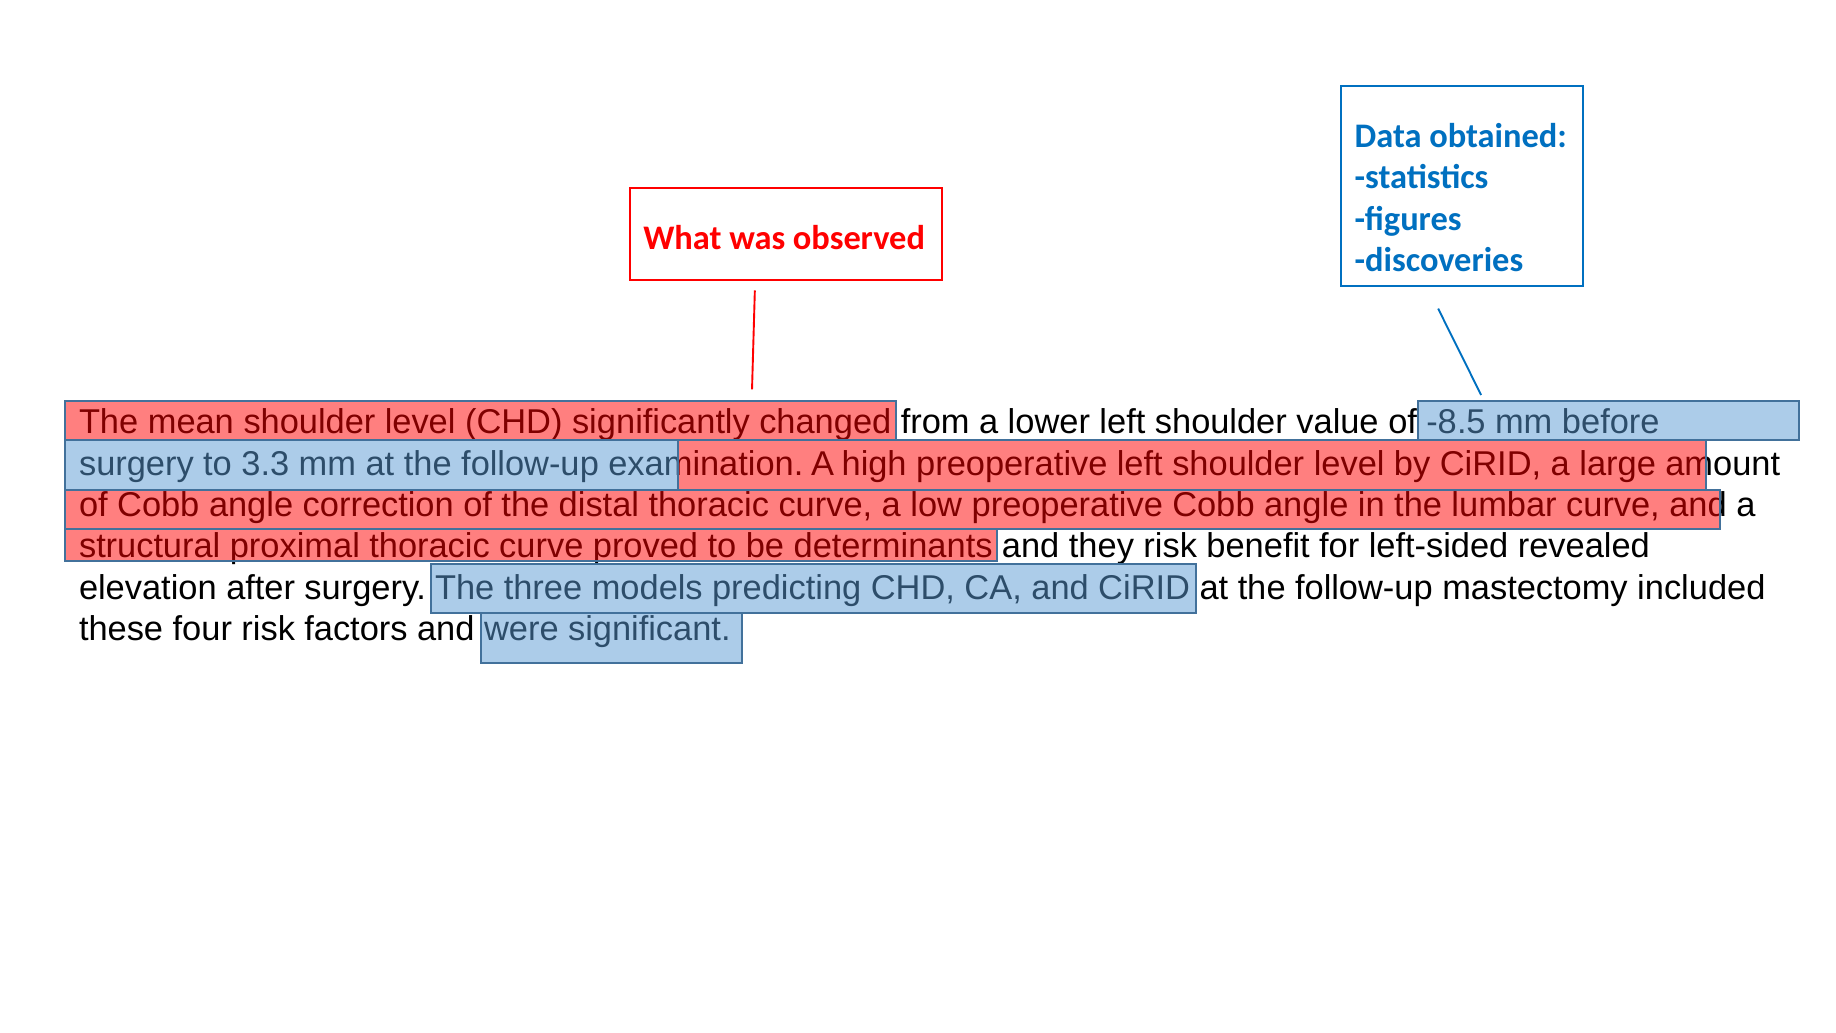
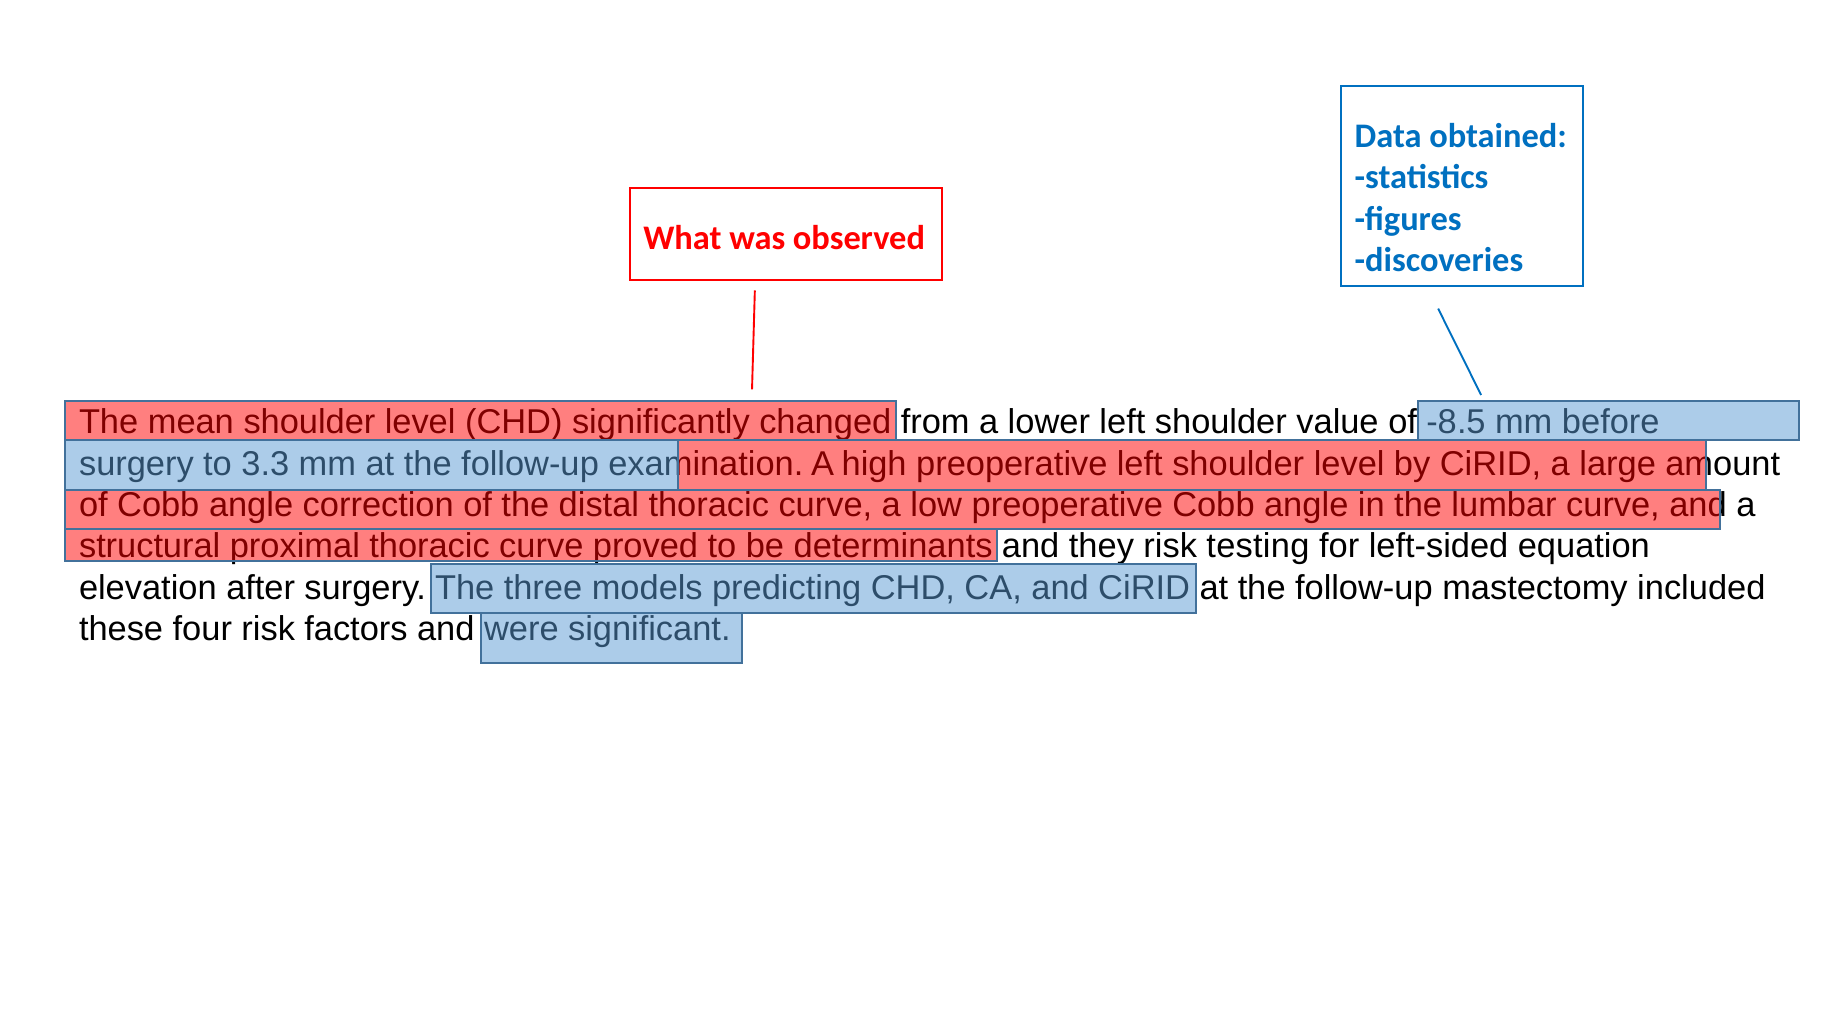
benefit: benefit -> testing
revealed: revealed -> equation
